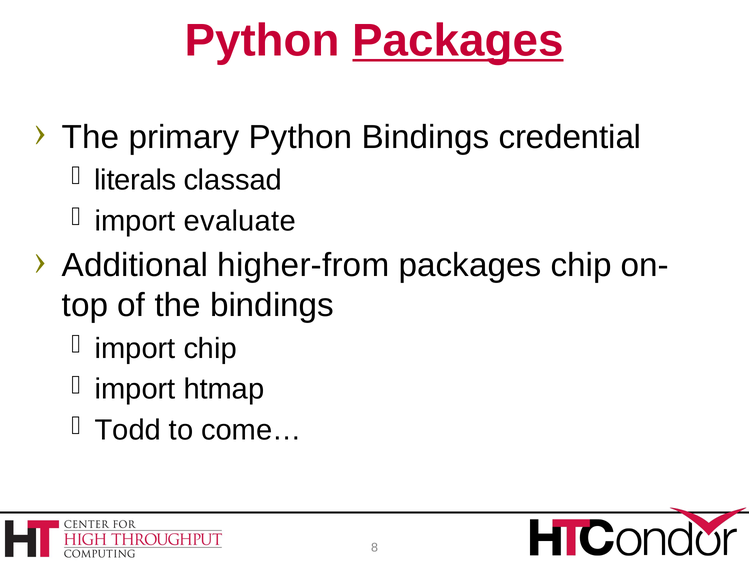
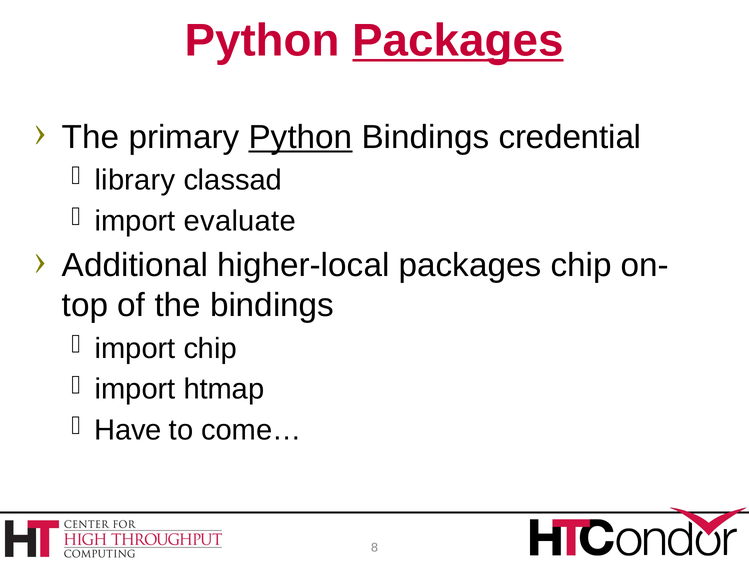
Python at (301, 137) underline: none -> present
literals: literals -> library
higher-from: higher-from -> higher-local
Todd: Todd -> Have
